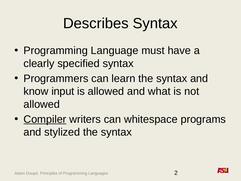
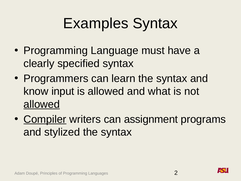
Describes: Describes -> Examples
allowed at (42, 104) underline: none -> present
whitespace: whitespace -> assignment
